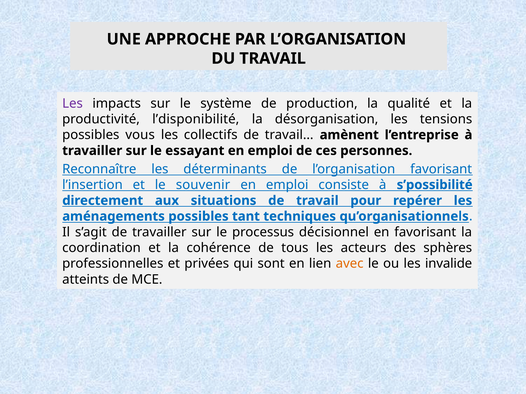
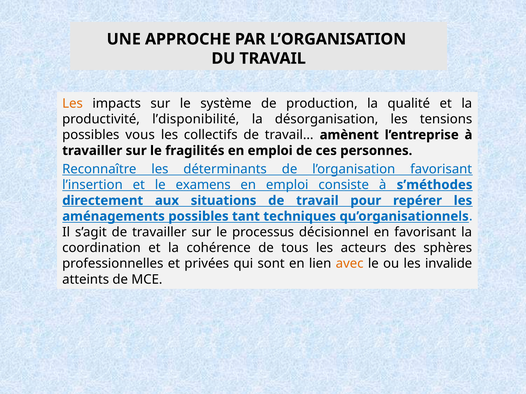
Les at (73, 103) colour: purple -> orange
essayant: essayant -> fragilités
souvenir: souvenir -> examens
s’possibilité: s’possibilité -> s’méthodes
